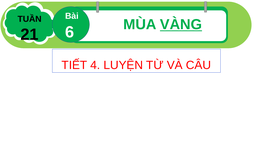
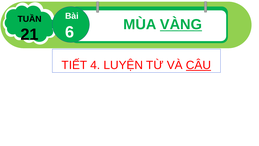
CÂU underline: none -> present
